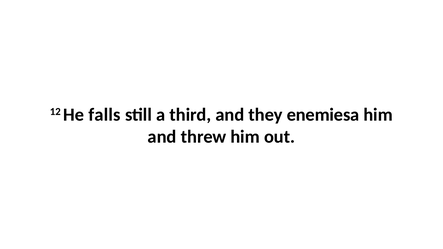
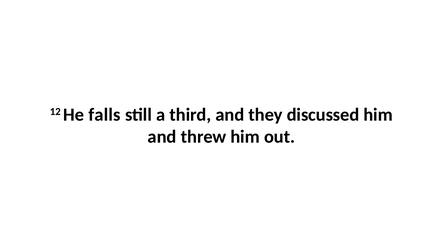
enemiesa: enemiesa -> discussed
